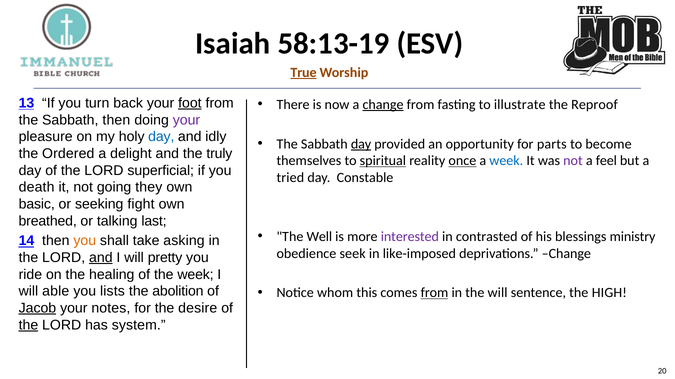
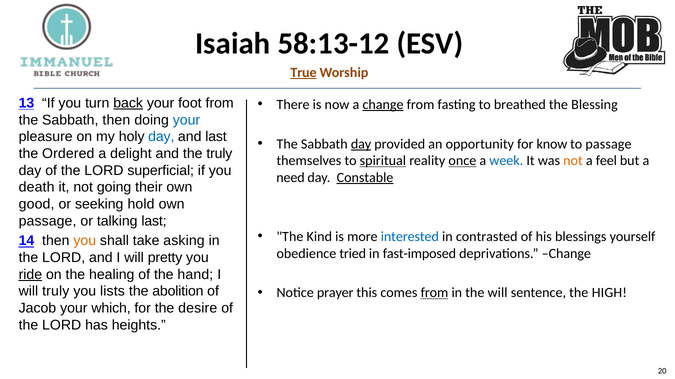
58:13-19: 58:13-19 -> 58:13-12
back underline: none -> present
foot underline: present -> none
illustrate: illustrate -> breathed
Reproof: Reproof -> Blessing
your at (186, 120) colour: purple -> blue
and idly: idly -> last
parts: parts -> know
to become: become -> passage
not at (573, 161) colour: purple -> orange
tried: tried -> need
Constable underline: none -> present
they: they -> their
basic: basic -> good
fight: fight -> hold
breathed at (48, 221): breathed -> passage
Well: Well -> Kind
interested colour: purple -> blue
ministry: ministry -> yourself
seek: seek -> tried
like-imposed: like-imposed -> fast-imposed
and at (101, 258) underline: present -> none
ride underline: none -> present
the week: week -> hand
will able: able -> truly
whom: whom -> prayer
Jacob underline: present -> none
notes: notes -> which
the at (28, 326) underline: present -> none
system: system -> heights
